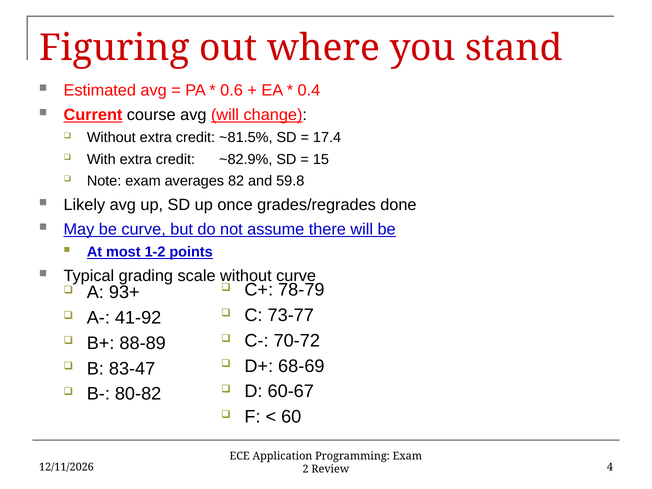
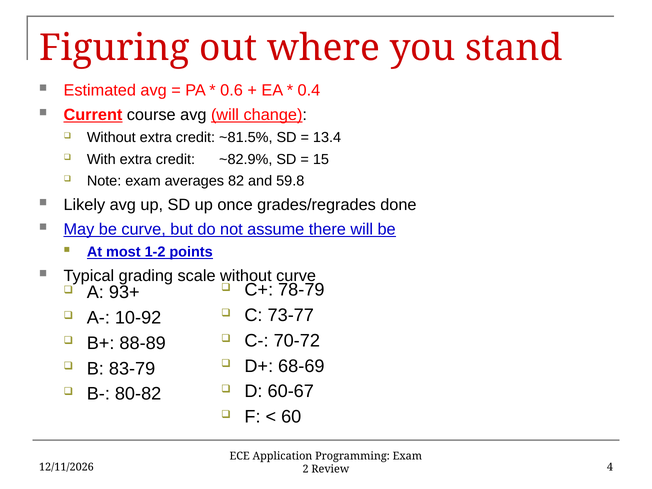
17.4: 17.4 -> 13.4
41-92: 41-92 -> 10-92
83-47: 83-47 -> 83-79
